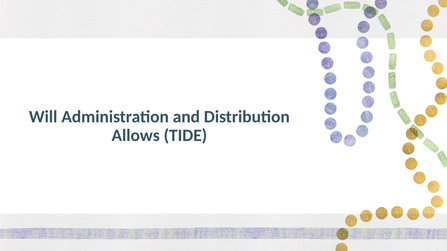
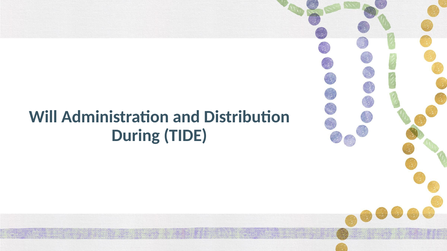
Allows: Allows -> During
